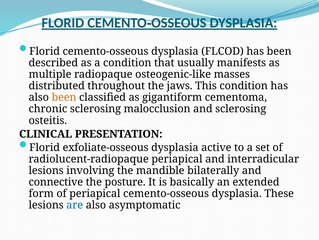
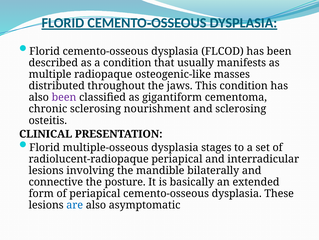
been at (64, 97) colour: orange -> purple
malocclusion: malocclusion -> nourishment
exfoliate‐osseous: exfoliate‐osseous -> multiple‐osseous
active: active -> stages
